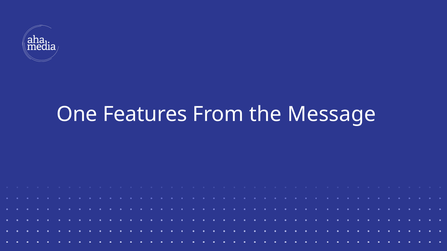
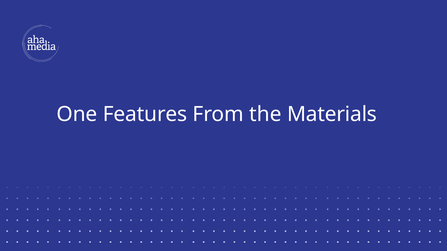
Message: Message -> Materials
